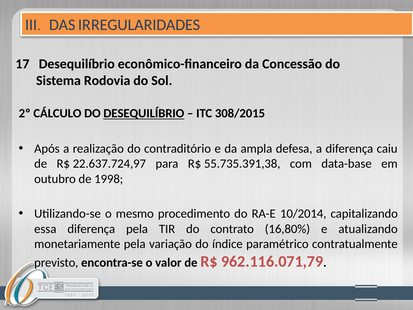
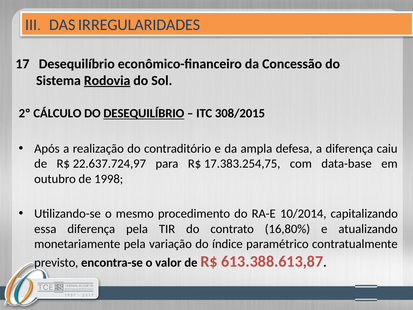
Rodovia underline: none -> present
55.735.391,38: 55.735.391,38 -> 17.383.254,75
962.116.071,79: 962.116.071,79 -> 613.388.613,87
